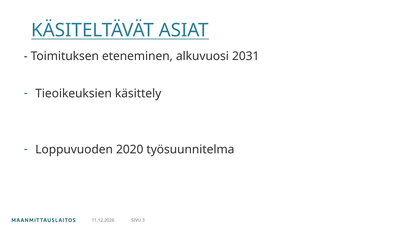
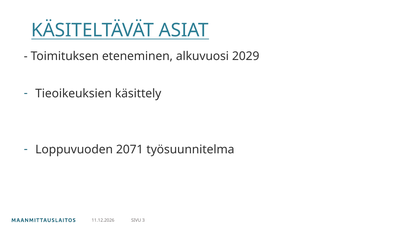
2031: 2031 -> 2029
2020: 2020 -> 2071
